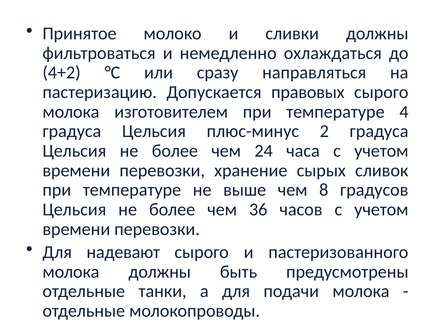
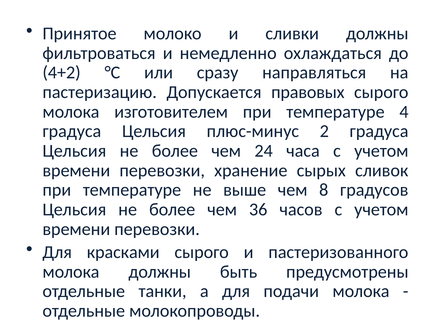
надевают: надевают -> красками
